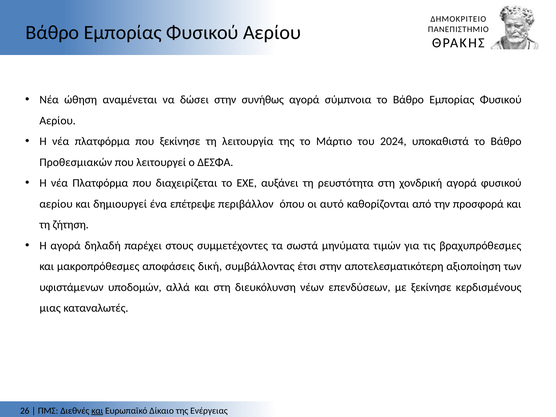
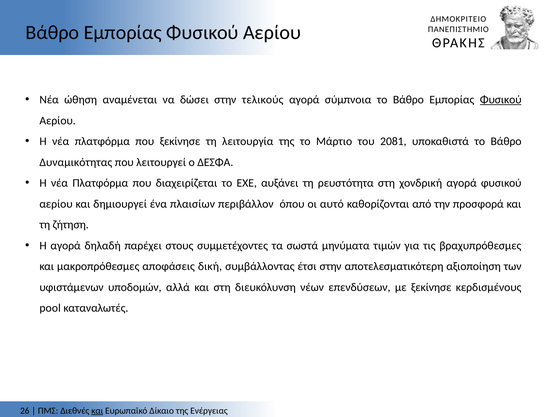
συνήθως: συνήθως -> τελικούς
Φυσικού at (501, 100) underline: none -> present
2024: 2024 -> 2081
Προθεσμιακών: Προθεσμιακών -> Δυναμικότητας
επέτρεψε: επέτρεψε -> πλαισίων
μιας: μιας -> pool
